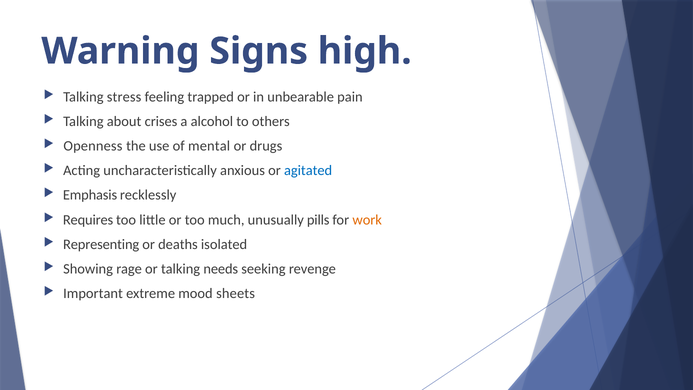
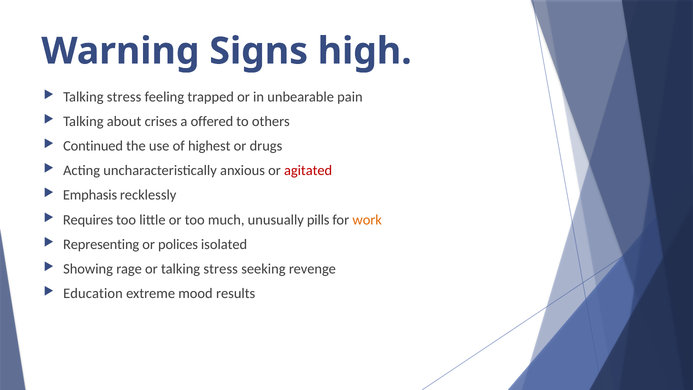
alcohol: alcohol -> offered
Openness: Openness -> Continued
mental: mental -> highest
agitated colour: blue -> red
deaths: deaths -> polices
or talking needs: needs -> stress
Important: Important -> Education
sheets: sheets -> results
